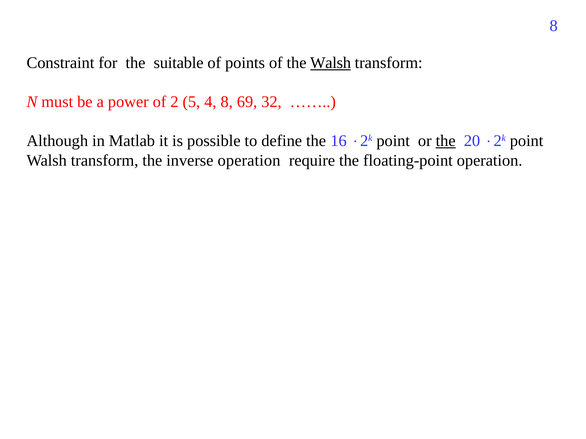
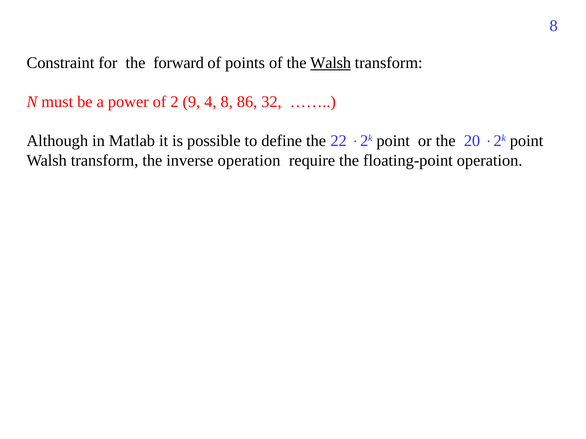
suitable: suitable -> forward
5: 5 -> 9
69: 69 -> 86
16: 16 -> 22
the at (446, 141) underline: present -> none
